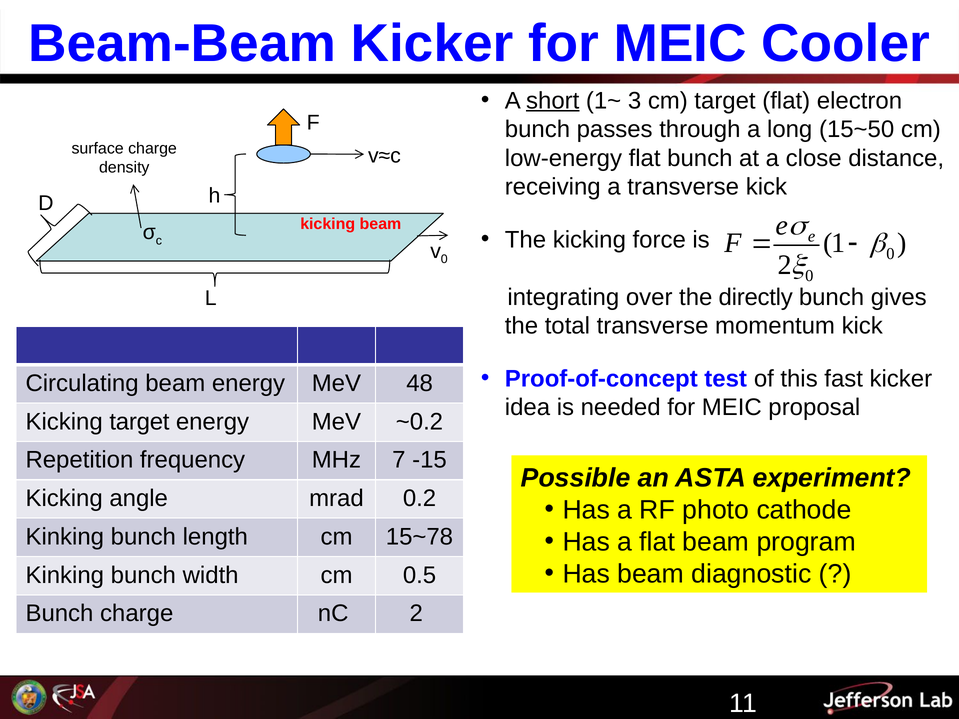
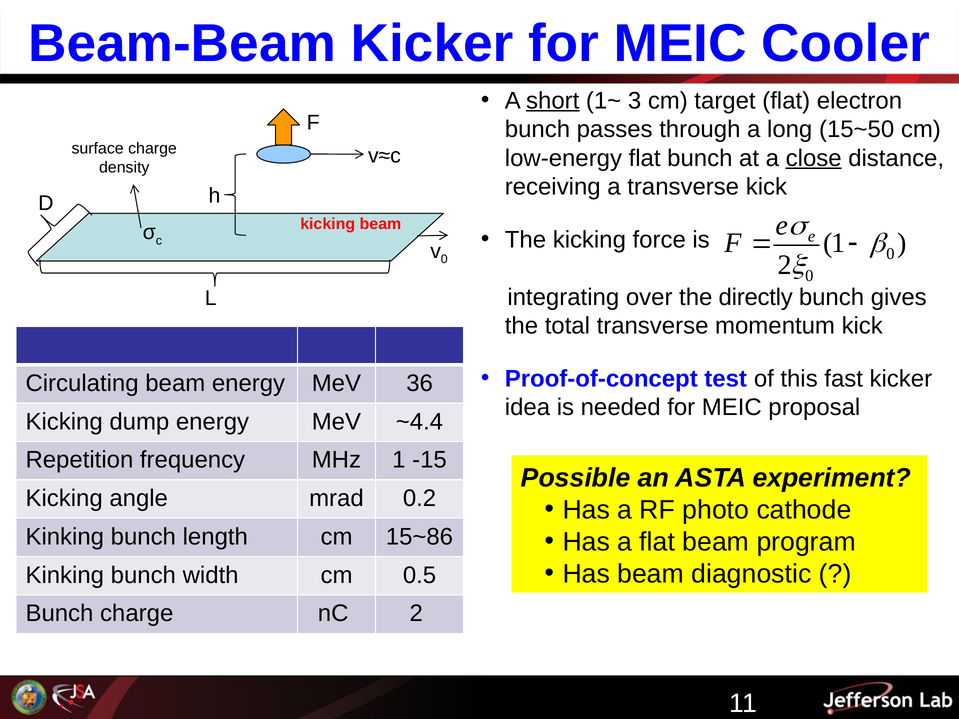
close underline: none -> present
48: 48 -> 36
Kicking target: target -> dump
~0.2: ~0.2 -> ~4.4
MHz 7: 7 -> 1
15~78: 15~78 -> 15~86
